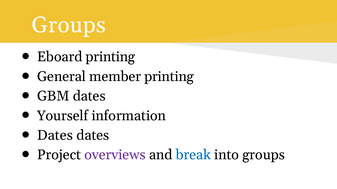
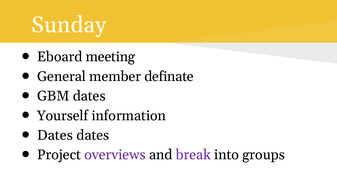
Groups at (69, 25): Groups -> Sunday
Eboard printing: printing -> meeting
member printing: printing -> definate
break colour: blue -> purple
